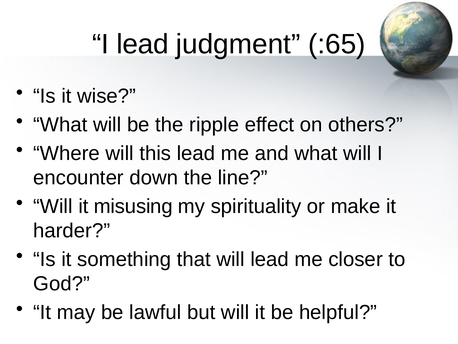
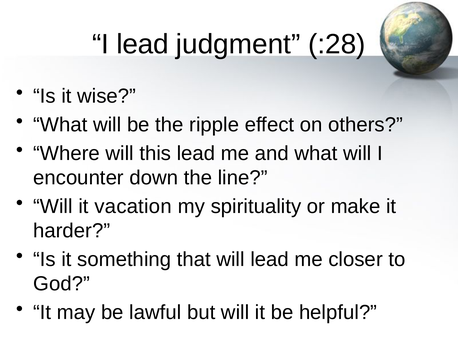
:65: :65 -> :28
misusing: misusing -> vacation
